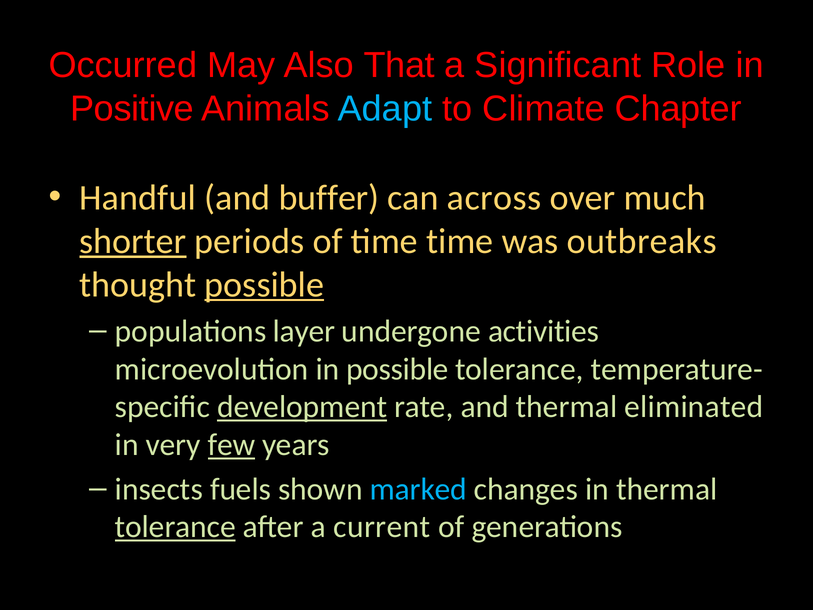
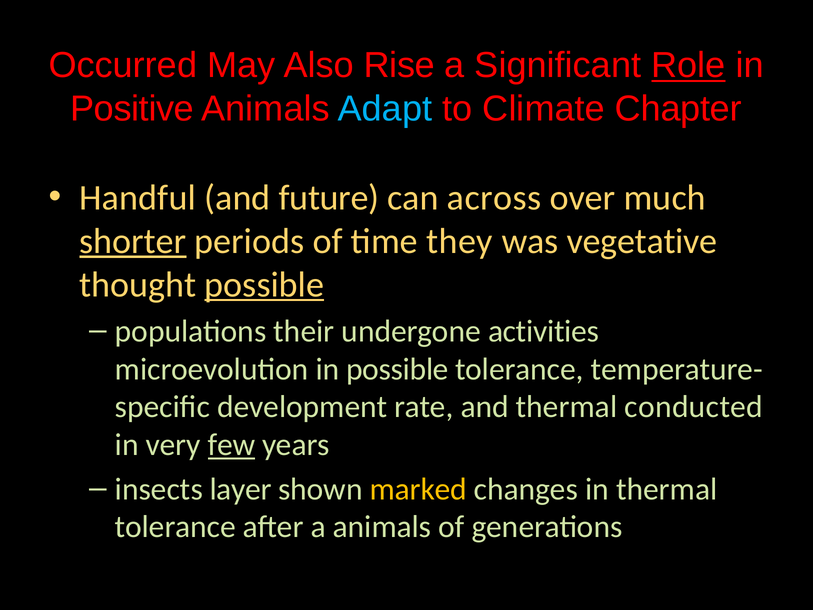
That: That -> Rise
Role underline: none -> present
buffer: buffer -> future
time time: time -> they
outbreaks: outbreaks -> vegetative
layer: layer -> their
development underline: present -> none
eliminated: eliminated -> conducted
fuels: fuels -> layer
marked colour: light blue -> yellow
tolerance at (175, 527) underline: present -> none
a current: current -> animals
